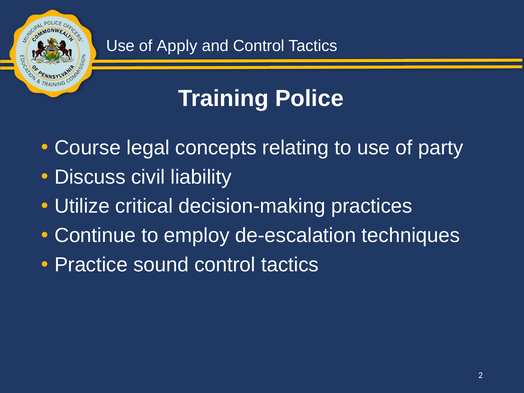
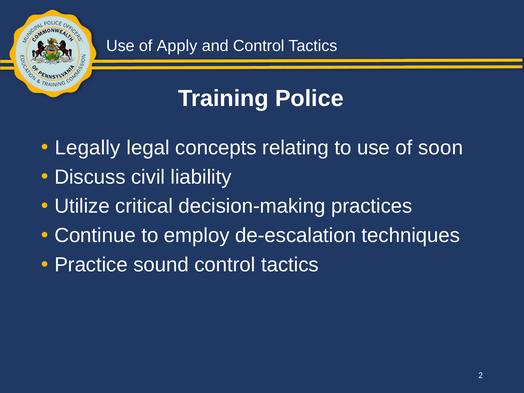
Course: Course -> Legally
party: party -> soon
